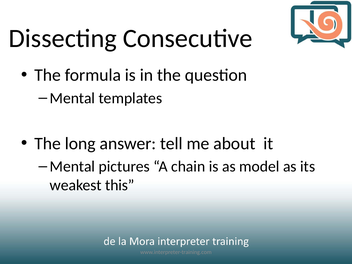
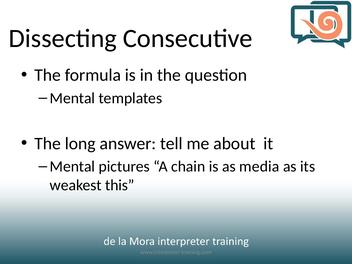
model: model -> media
